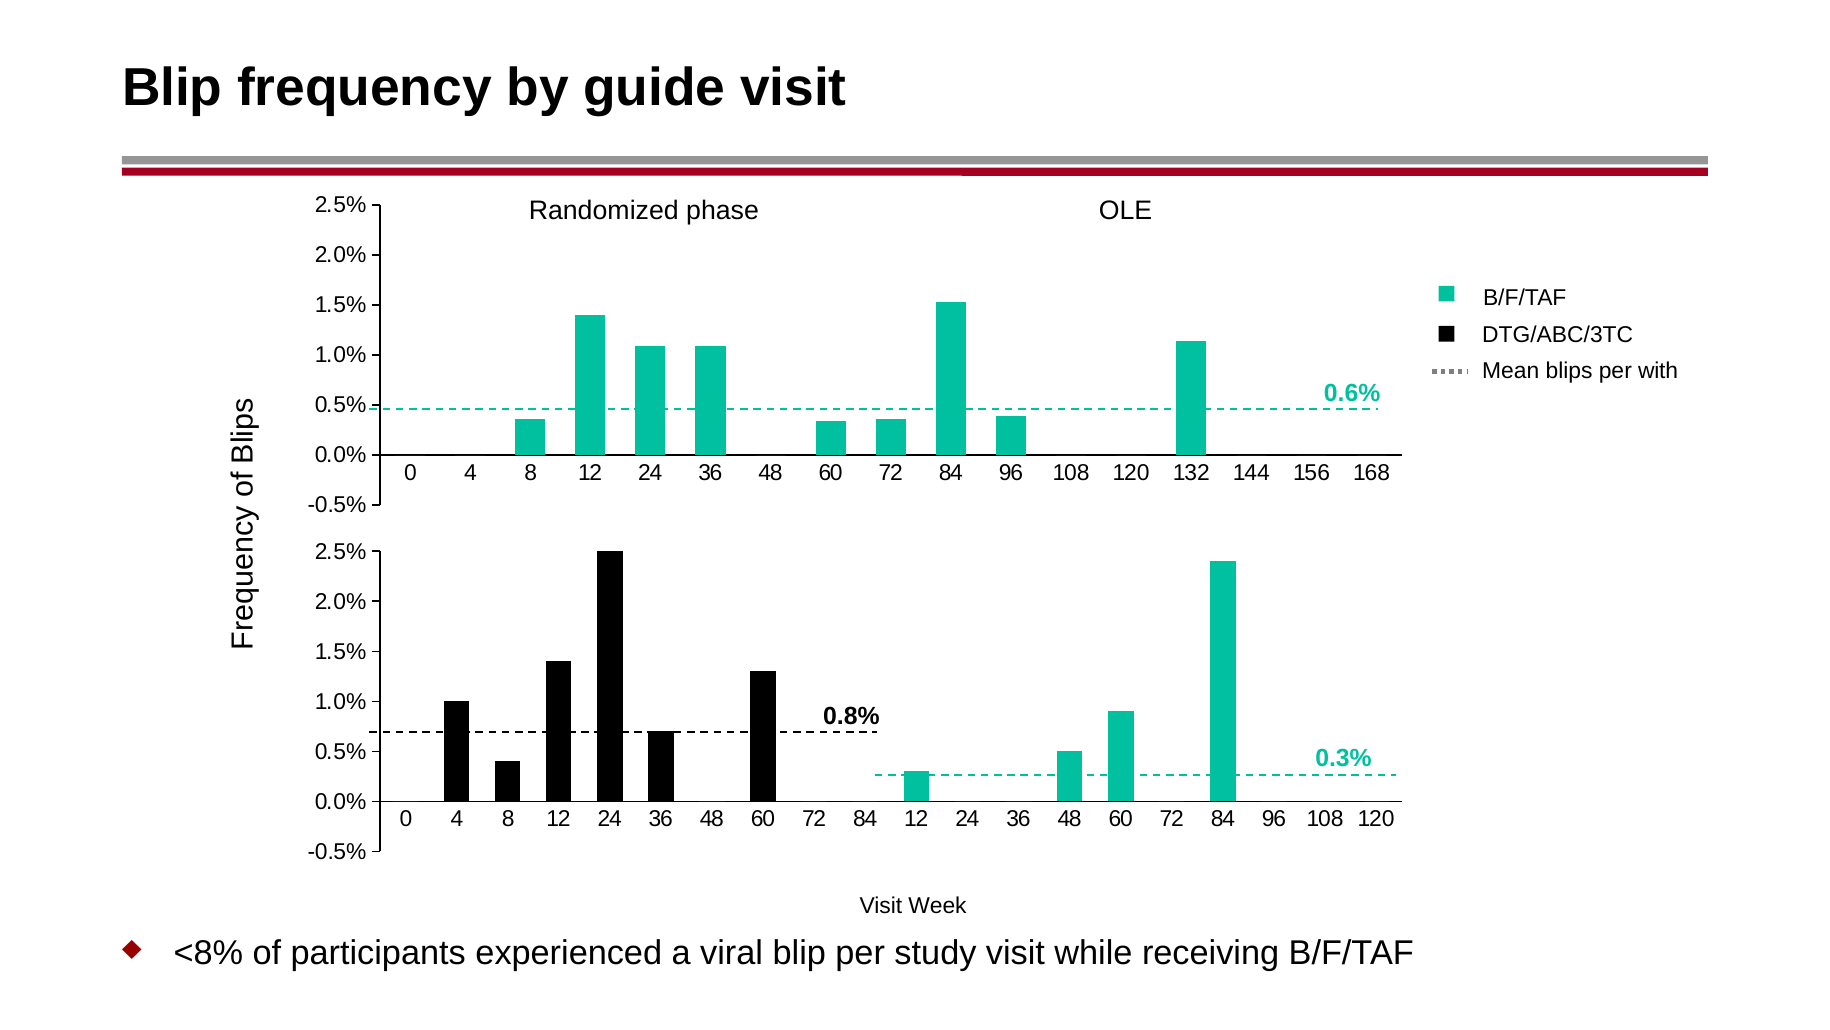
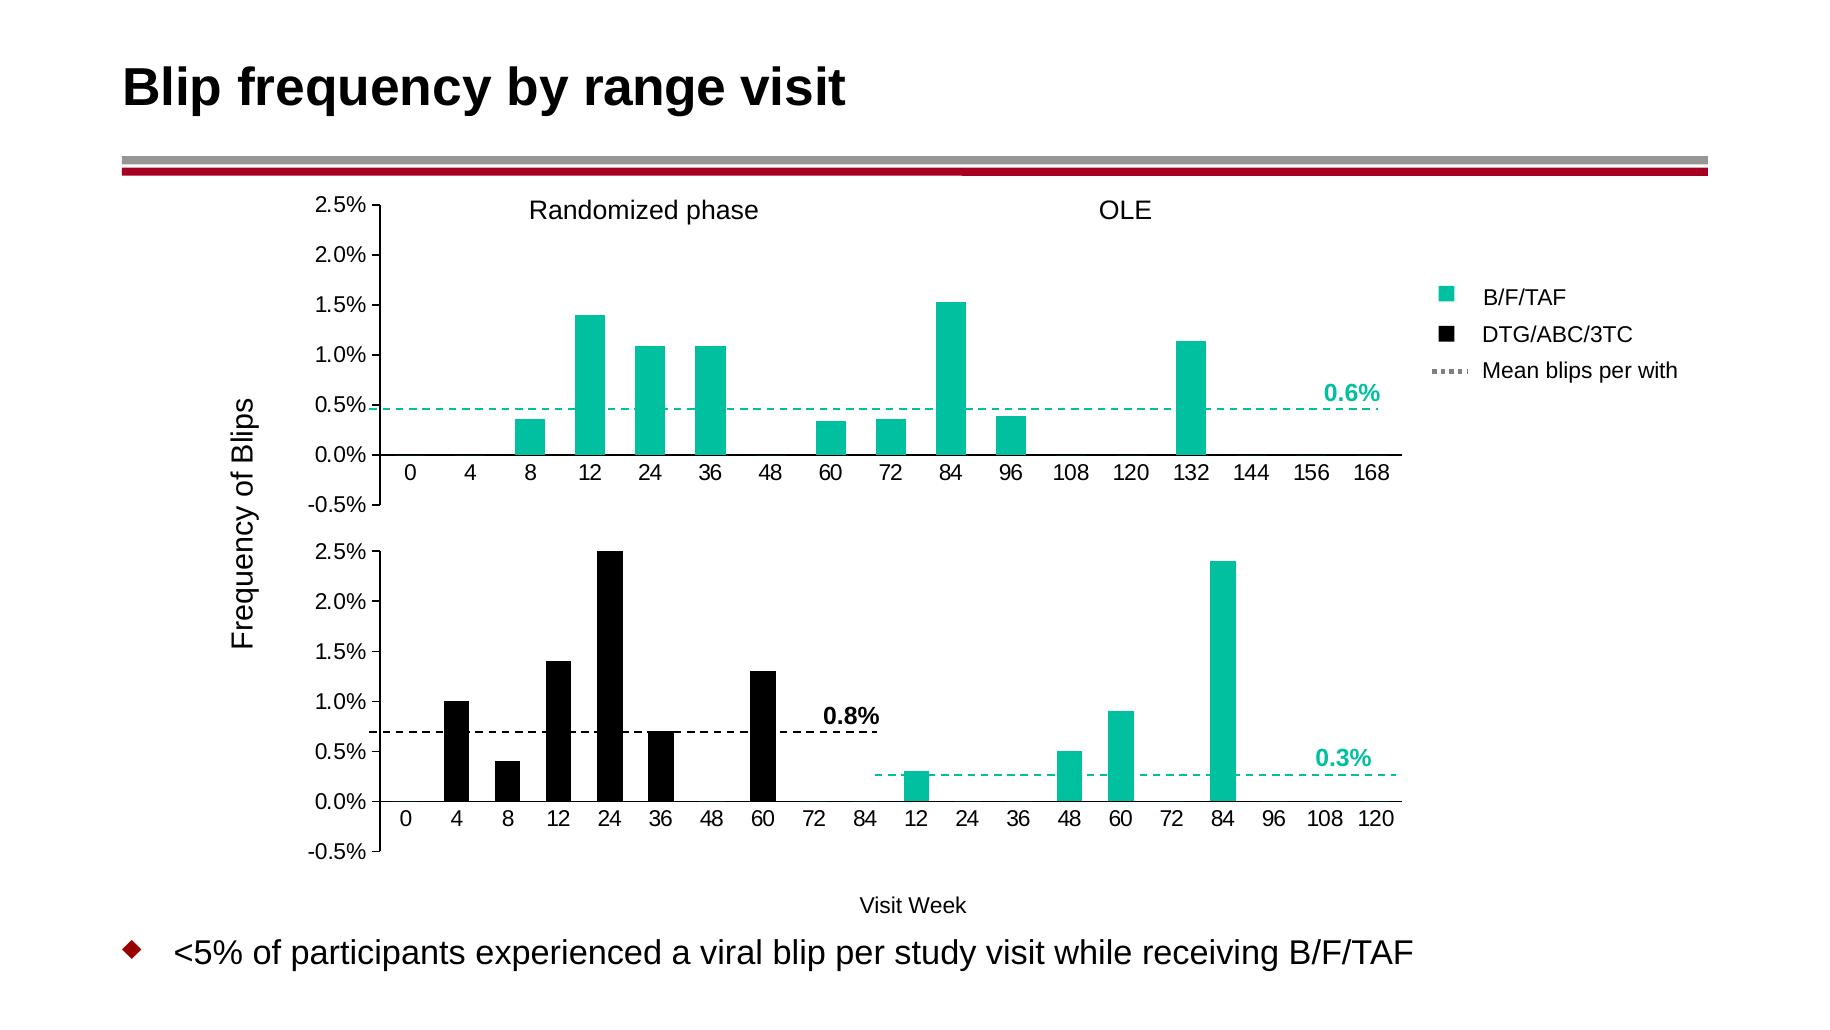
guide: guide -> range
<8%: <8% -> <5%
